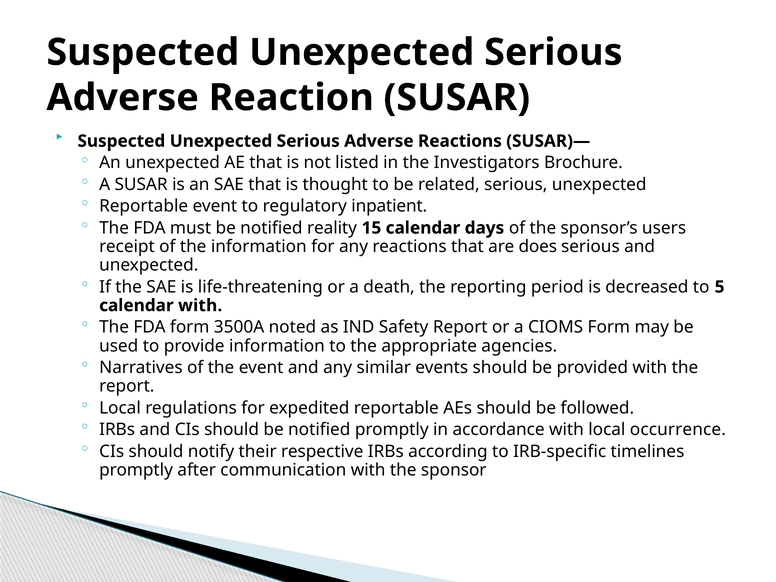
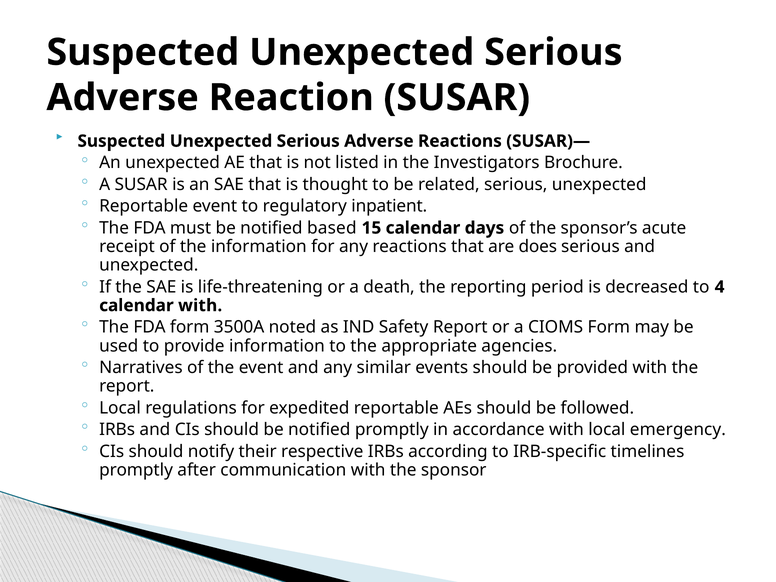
reality: reality -> based
users: users -> acute
5: 5 -> 4
occurrence: occurrence -> emergency
